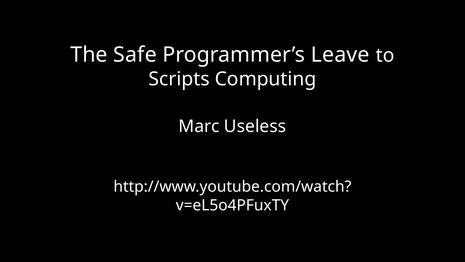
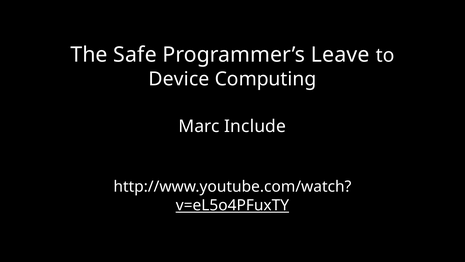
Scripts: Scripts -> Device
Useless: Useless -> Include
v=eL5o4PFuxTY underline: none -> present
